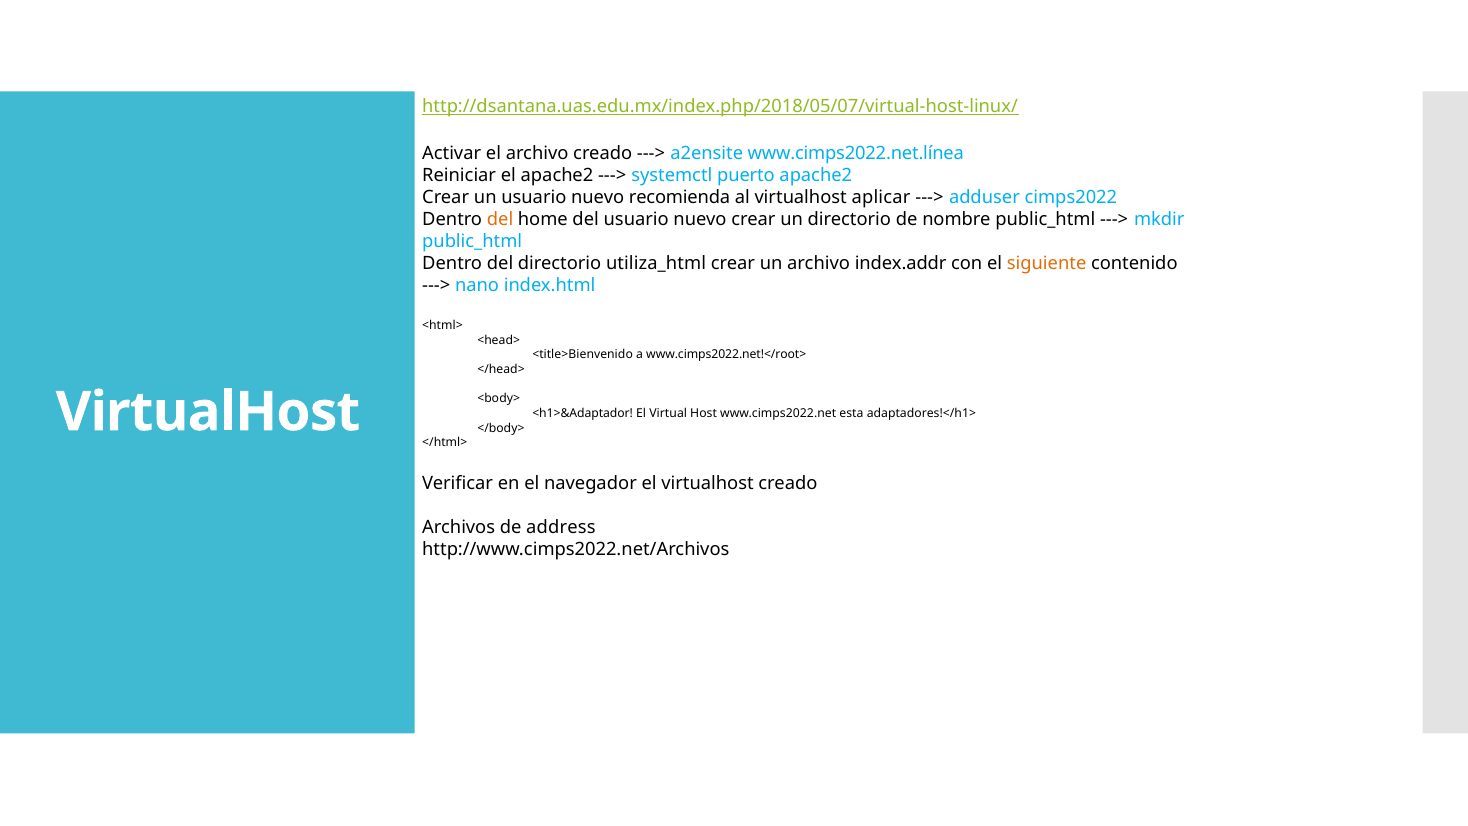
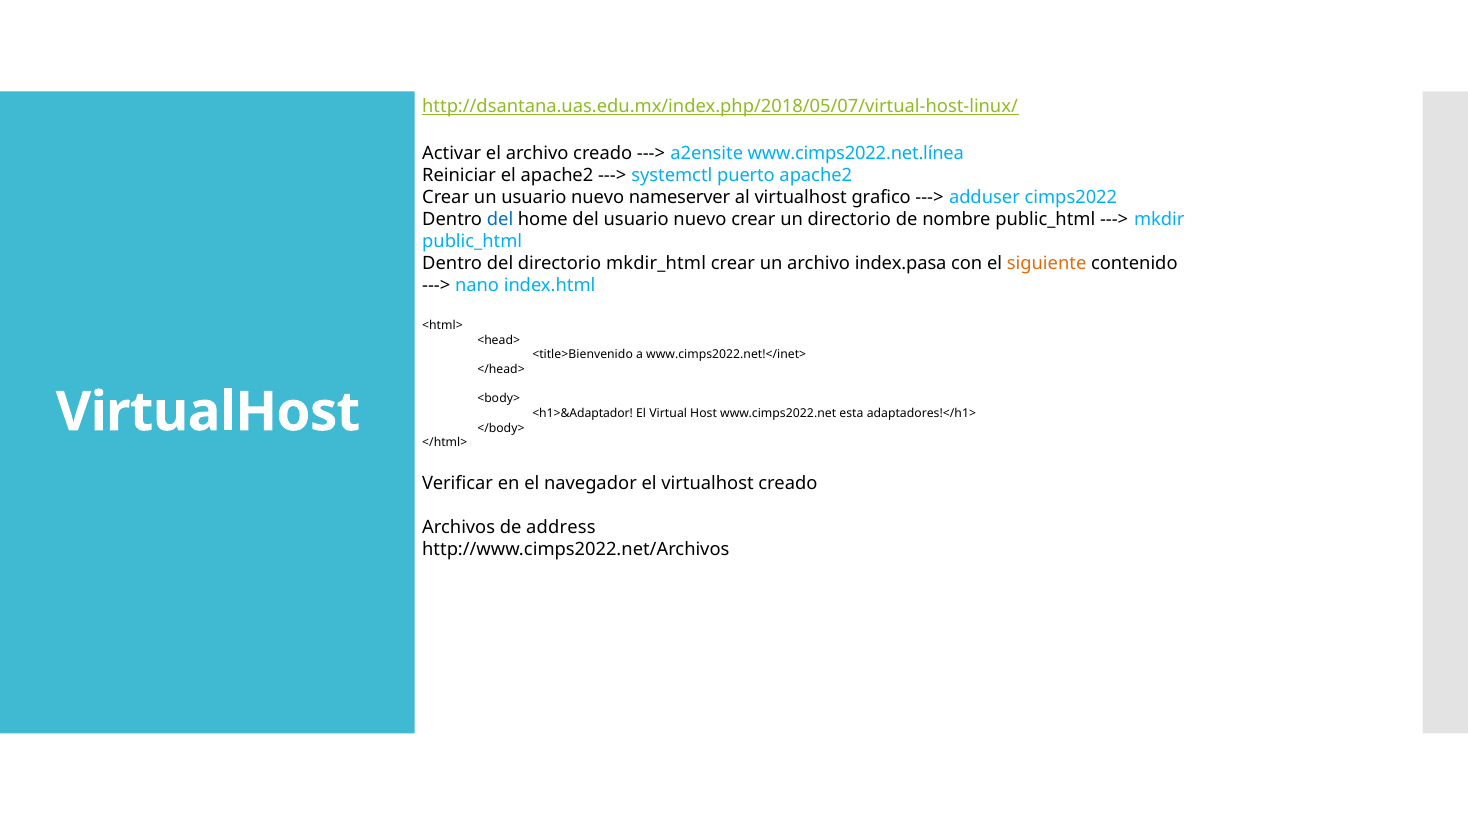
recomienda: recomienda -> nameserver
aplicar: aplicar -> grafico
del at (500, 219) colour: orange -> blue
utiliza_html: utiliza_html -> mkdir_html
index.addr: index.addr -> index.pasa
www.cimps2022.net!</root>: www.cimps2022.net!</root> -> www.cimps2022.net!</inet>
